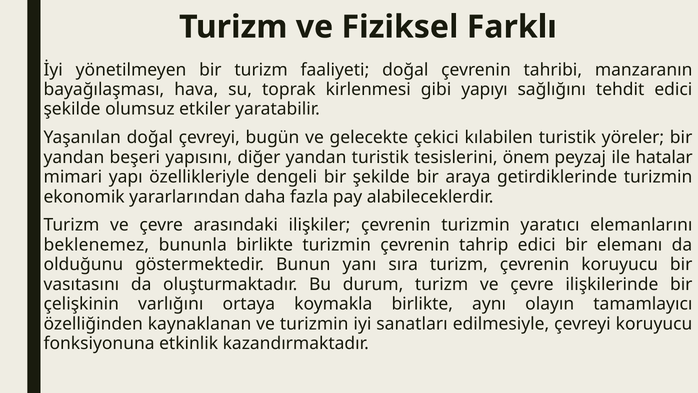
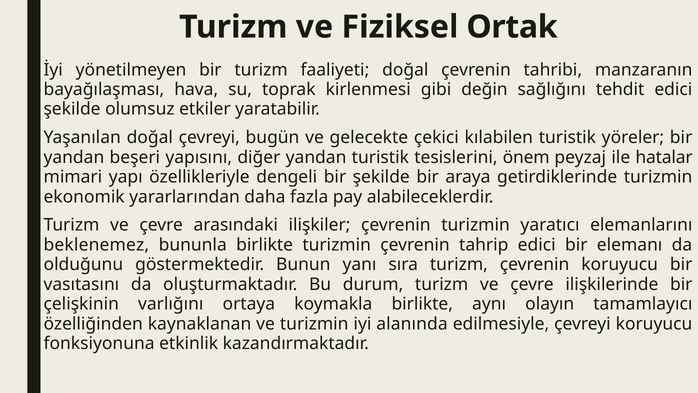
Farklı: Farklı -> Ortak
yapıyı: yapıyı -> değin
sanatları: sanatları -> alanında
